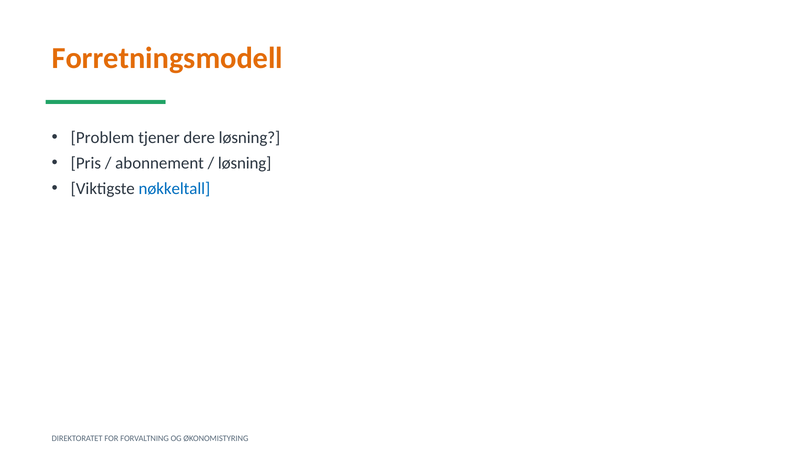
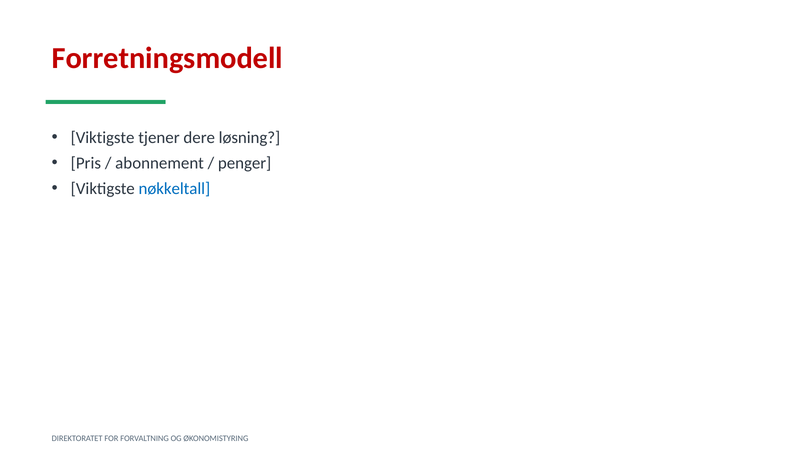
Forretningsmodell colour: orange -> red
Problem at (103, 138): Problem -> Viktigste
løsning at (245, 163): løsning -> penger
